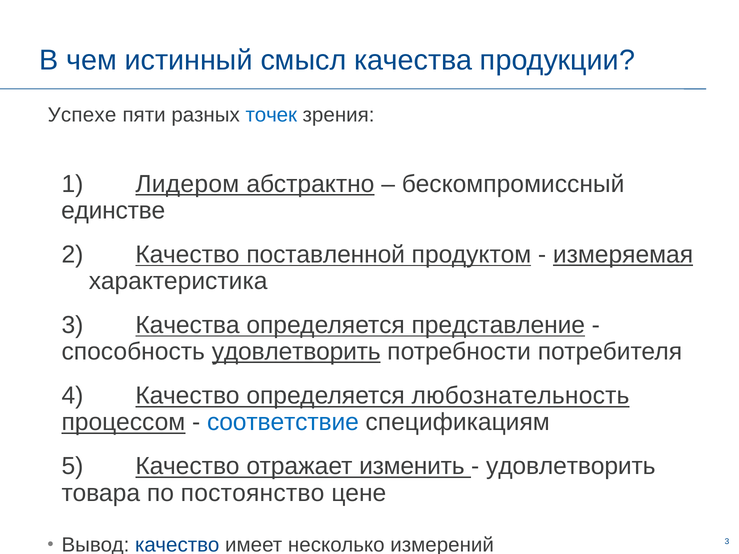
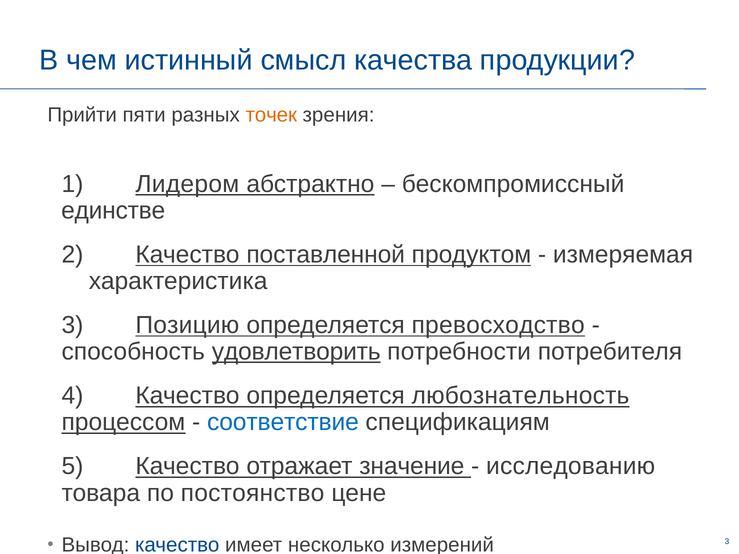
Успехе: Успехе -> Прийти
точек colour: blue -> orange
измеряемая underline: present -> none
3 Качества: Качества -> Позицию
представление: представление -> превосходство
изменить: изменить -> значение
удовлетворить at (571, 467): удовлетворить -> исследованию
